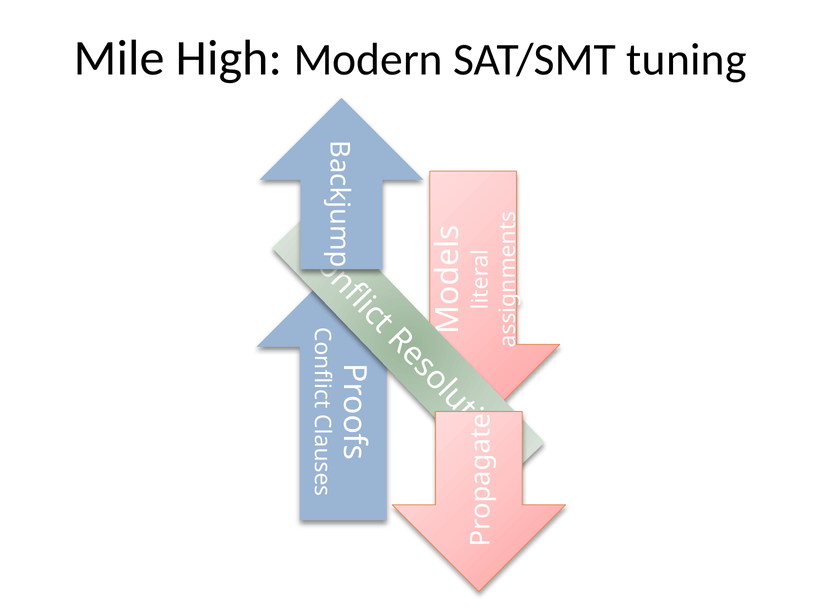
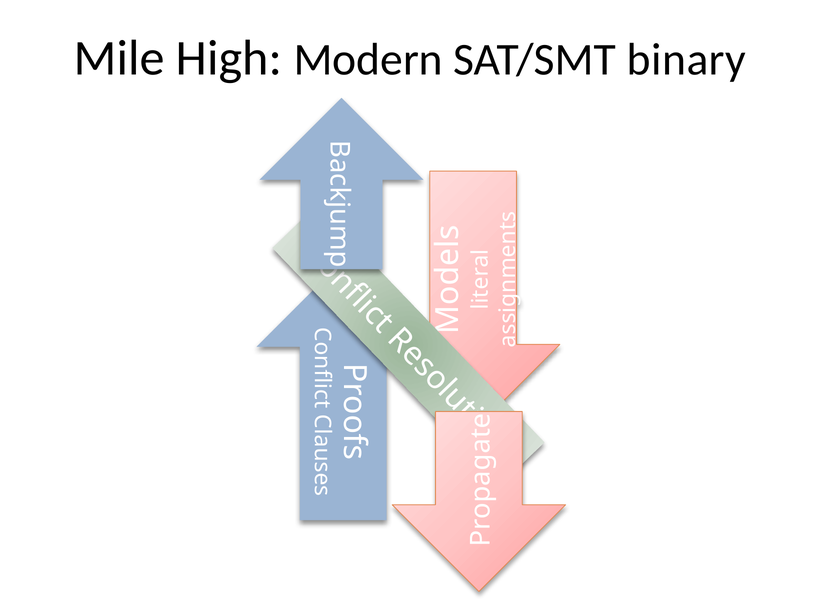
tuning: tuning -> binary
